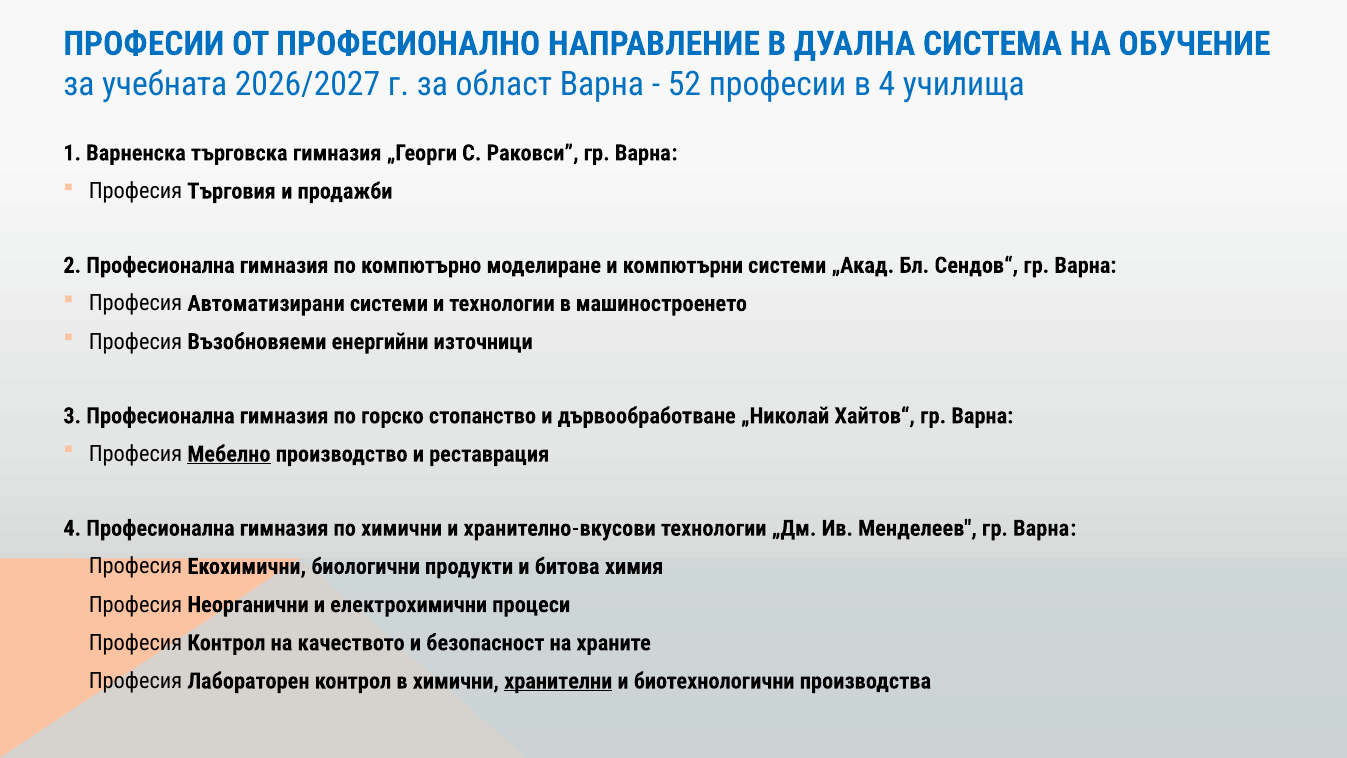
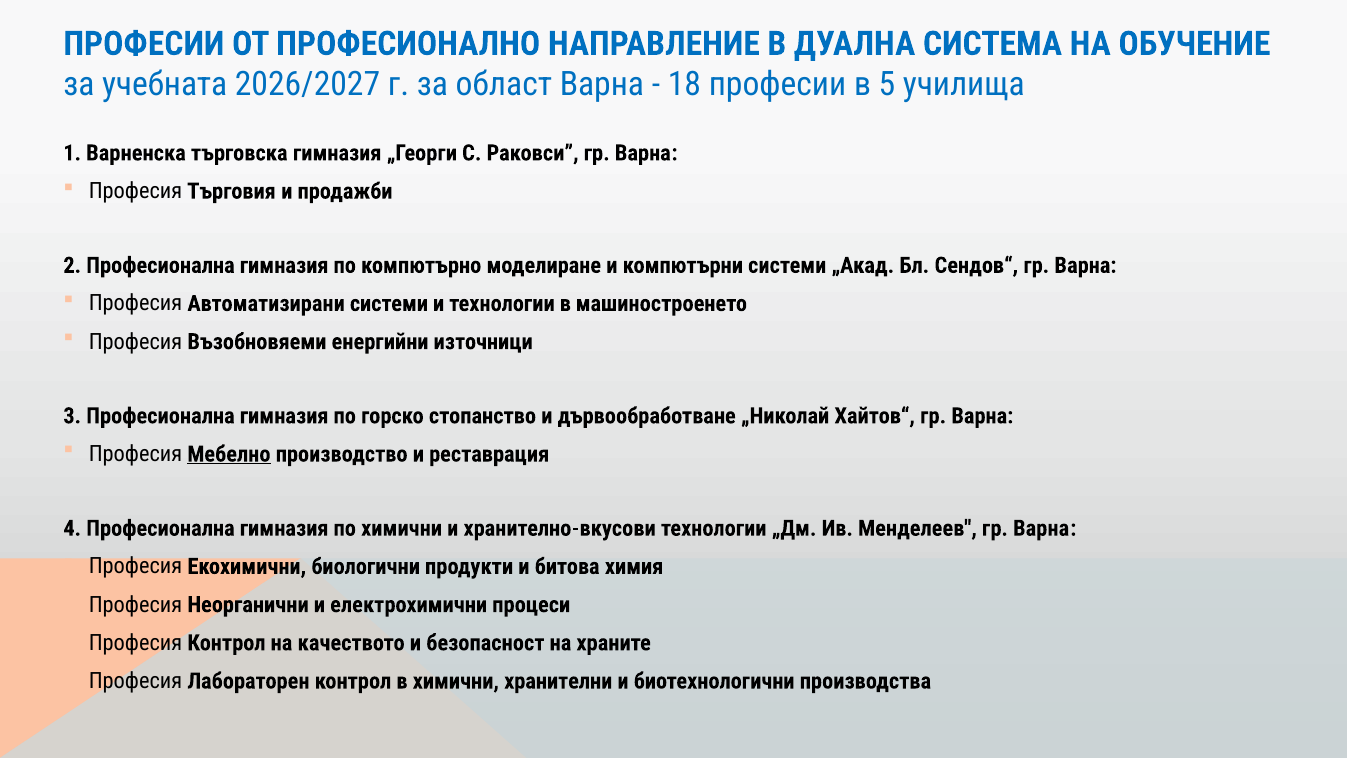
52: 52 -> 18
в 4: 4 -> 5
хранителни underline: present -> none
